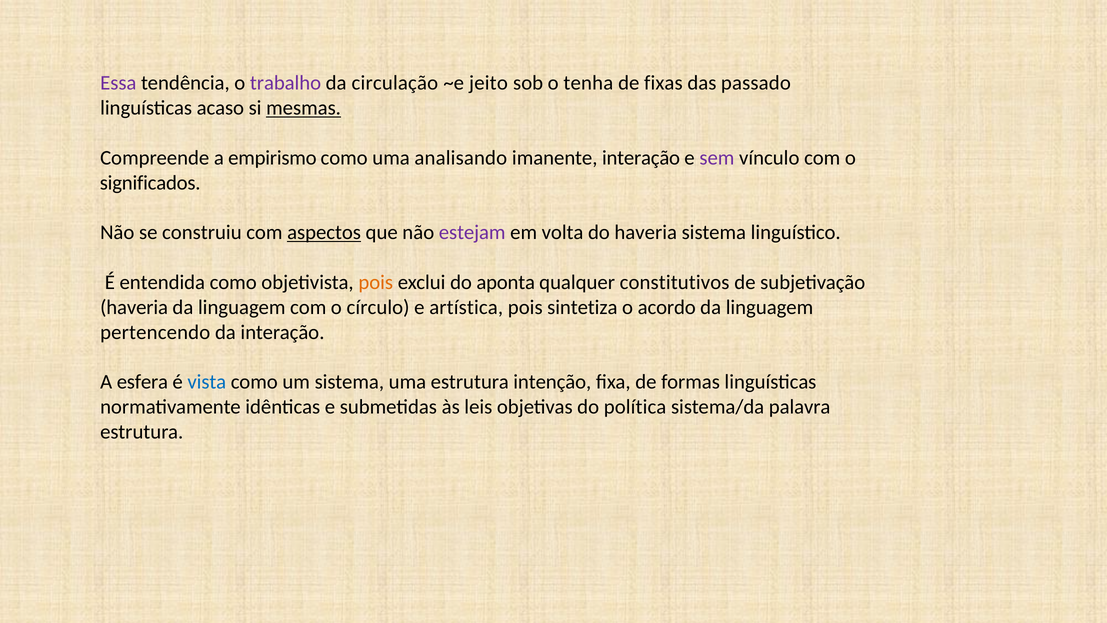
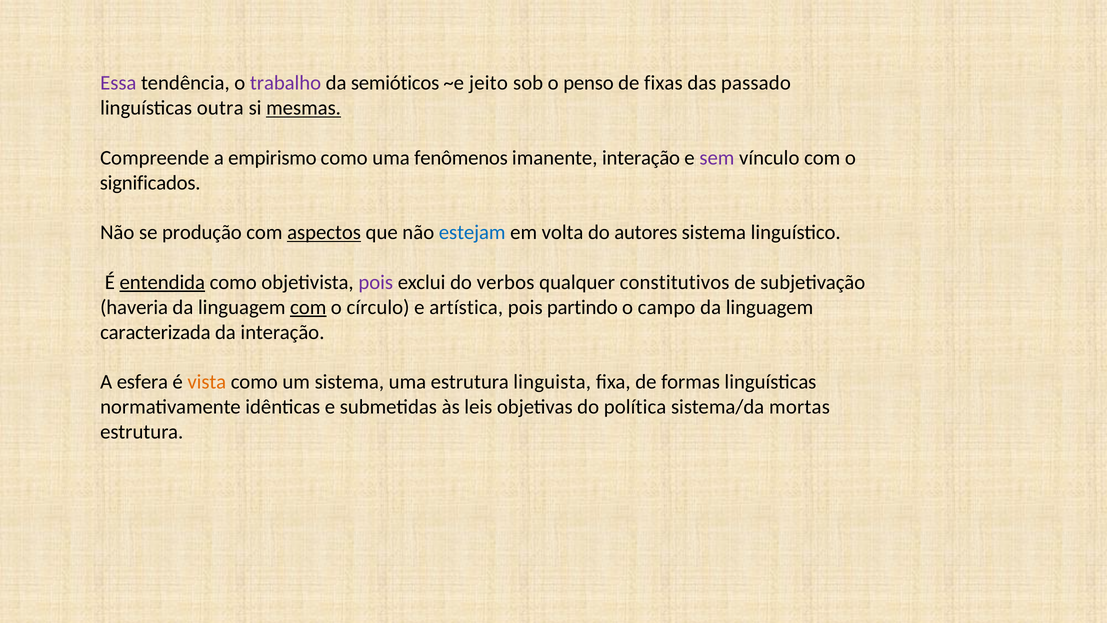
circulação: circulação -> semióticos
tenha: tenha -> penso
acaso: acaso -> outra
analisando: analisando -> fenômenos
construiu: construiu -> produção
estejam colour: purple -> blue
do haveria: haveria -> autores
entendida underline: none -> present
pois at (376, 282) colour: orange -> purple
aponta: aponta -> verbos
com at (308, 307) underline: none -> present
sintetiza: sintetiza -> partindo
acordo: acordo -> campo
pertencendo: pertencendo -> caracterizada
vista colour: blue -> orange
intenção: intenção -> linguista
palavra: palavra -> mortas
